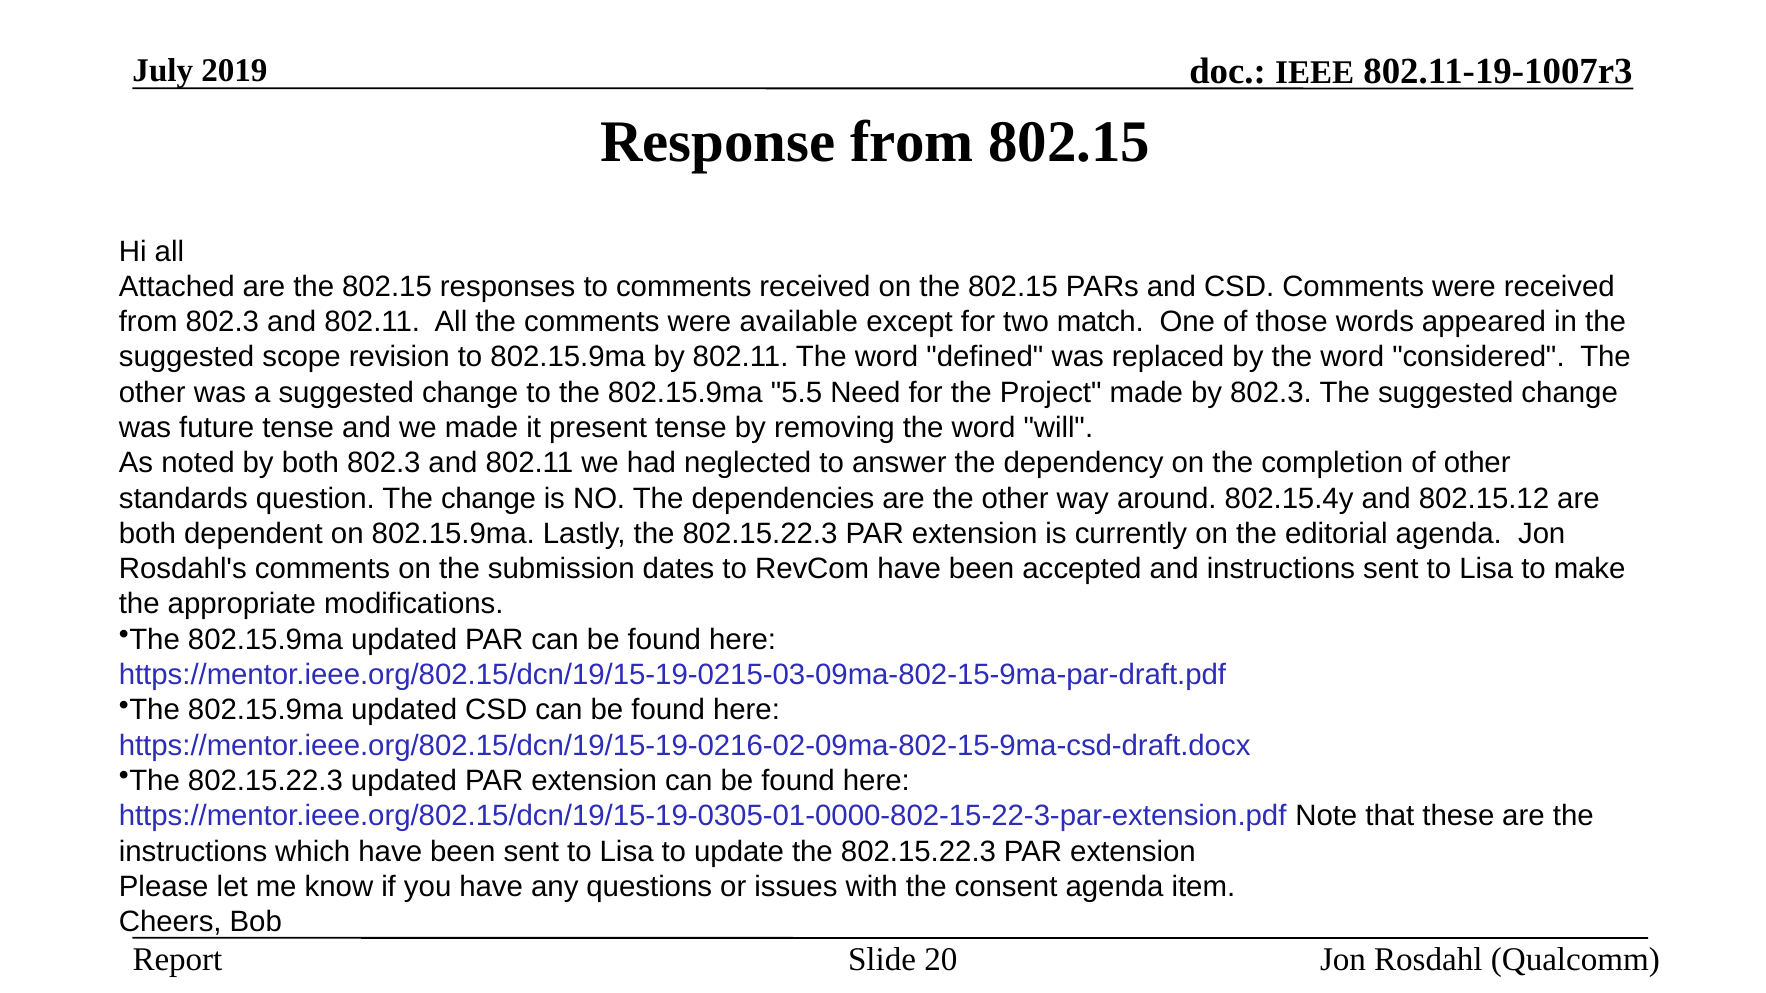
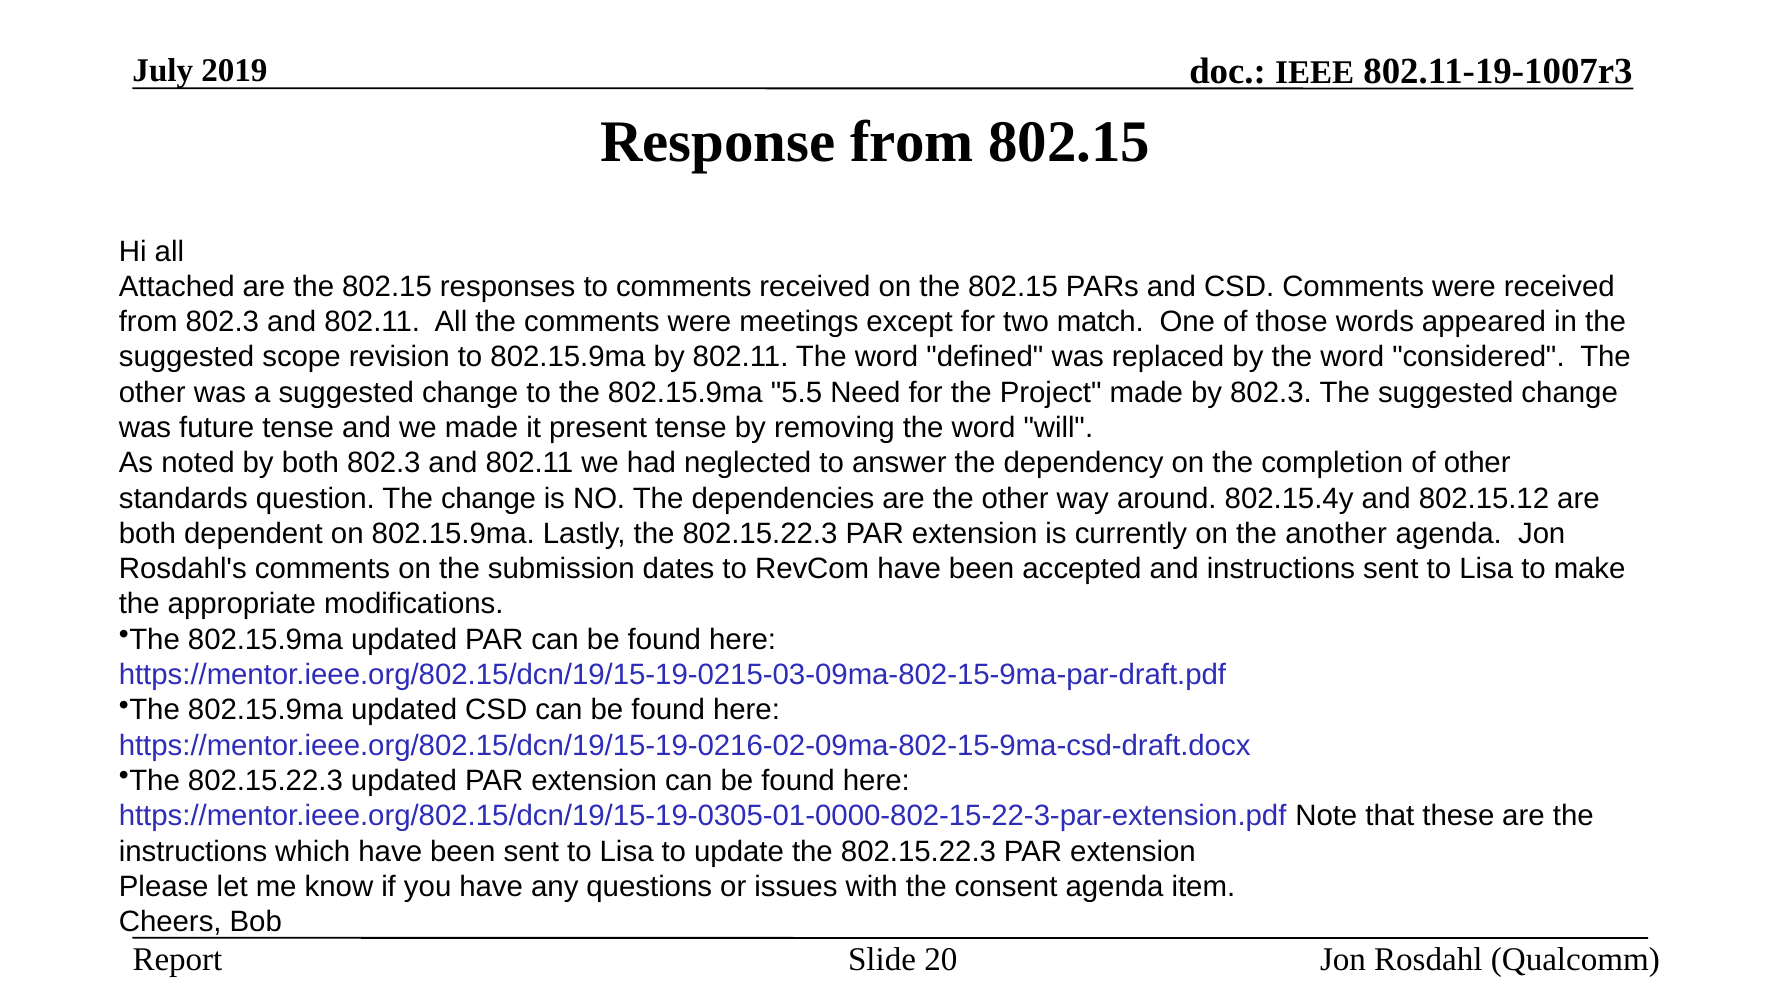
available: available -> meetings
editorial: editorial -> another
